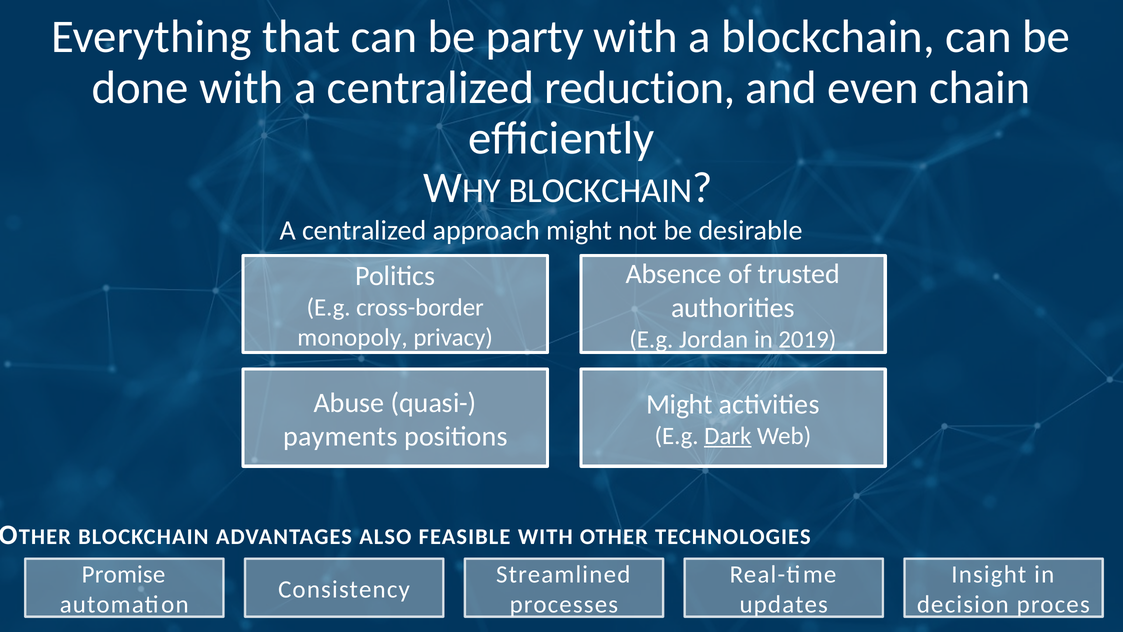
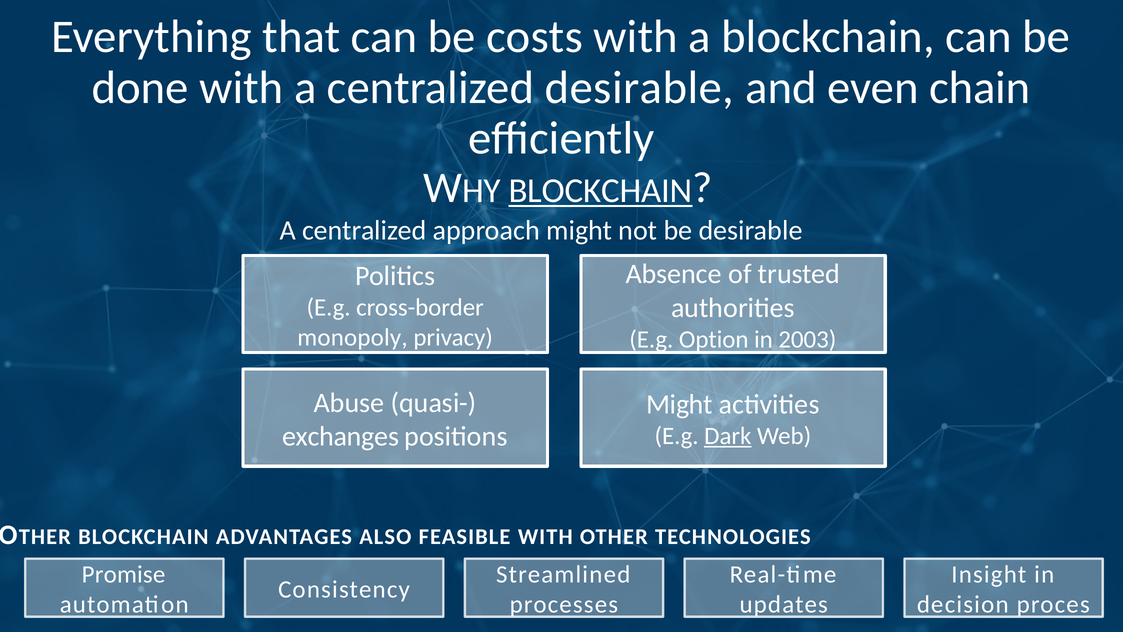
party: party -> costs
centralized reduction: reduction -> desirable
BLOCKCHAIN at (601, 191) underline: none -> present
Jordan: Jordan -> Option
2019: 2019 -> 2003
payments: payments -> exchanges
